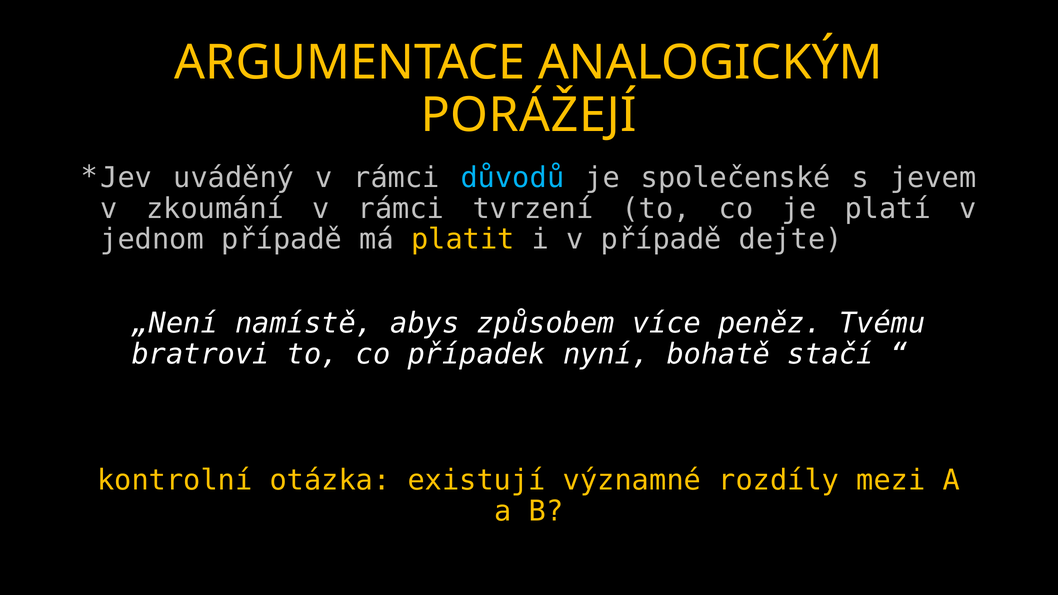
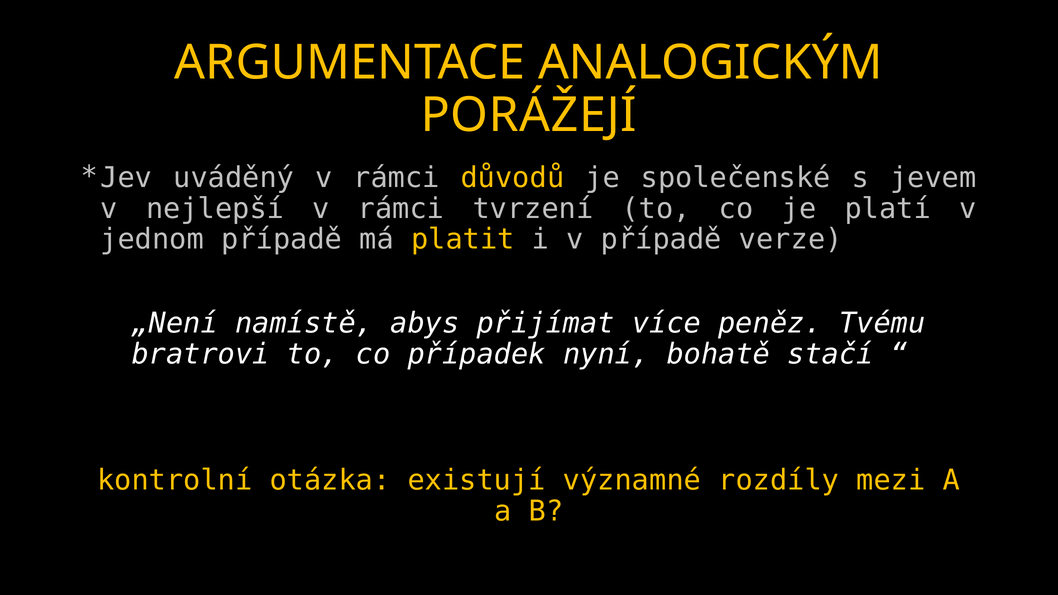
důvodů colour: light blue -> yellow
zkoumání: zkoumání -> nejlepší
dejte: dejte -> verze
způsobem: způsobem -> přijímat
